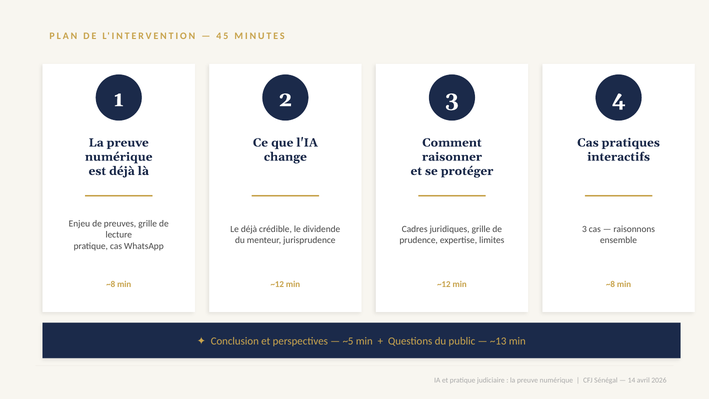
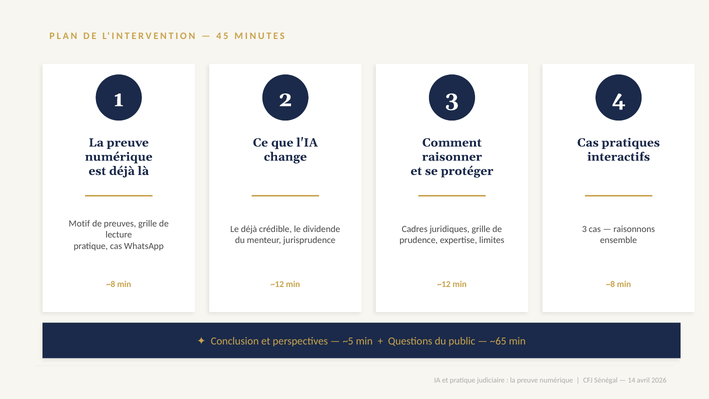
Enjeu: Enjeu -> Motif
~13: ~13 -> ~65
